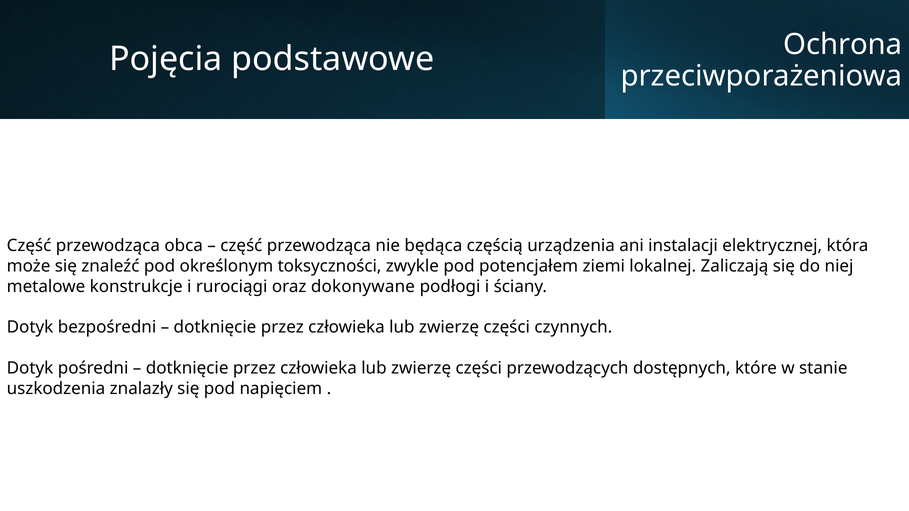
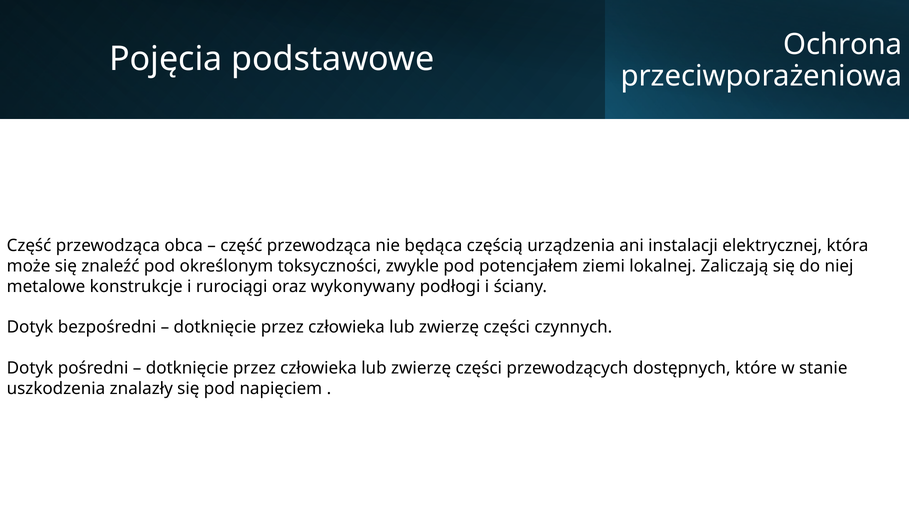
dokonywane: dokonywane -> wykonywany
